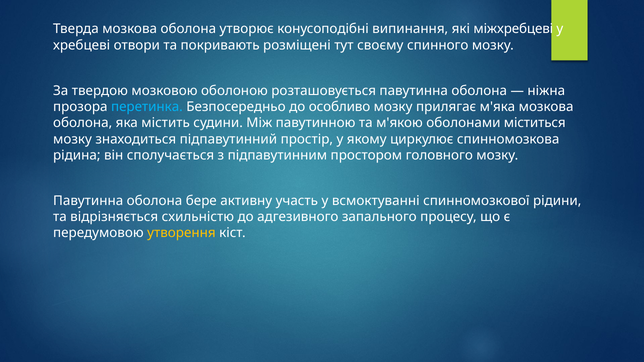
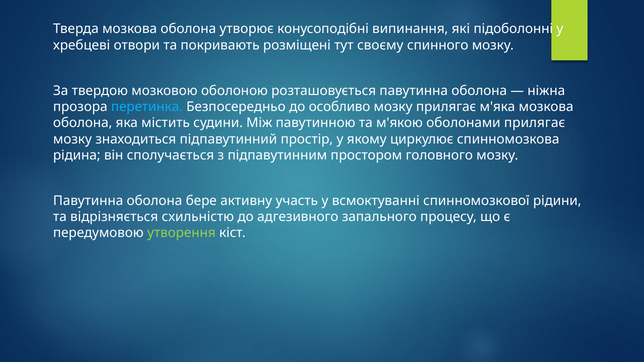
міжхребцеві: міжхребцеві -> підоболонні
оболонами міститься: міститься -> прилягає
утворення colour: yellow -> light green
